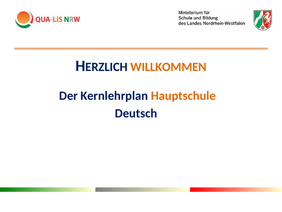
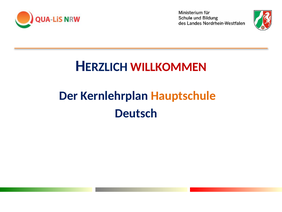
WILLKOMMEN colour: orange -> red
